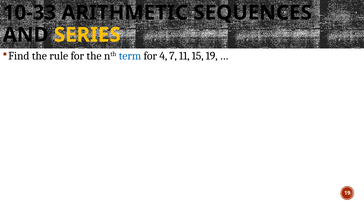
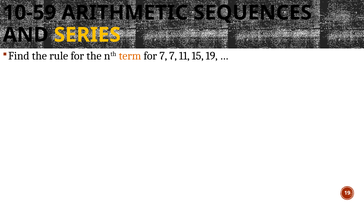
10-33: 10-33 -> 10-59
term colour: blue -> orange
for 4: 4 -> 7
